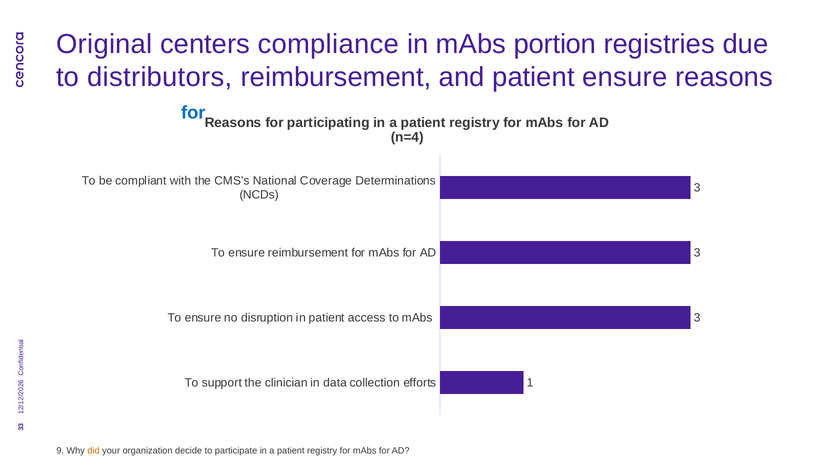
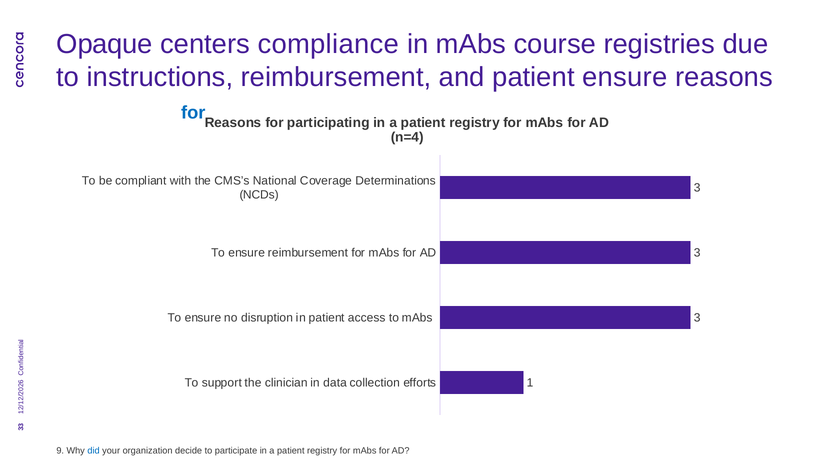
Original: Original -> Opaque
portion: portion -> course
distributors: distributors -> instructions
did colour: orange -> blue
